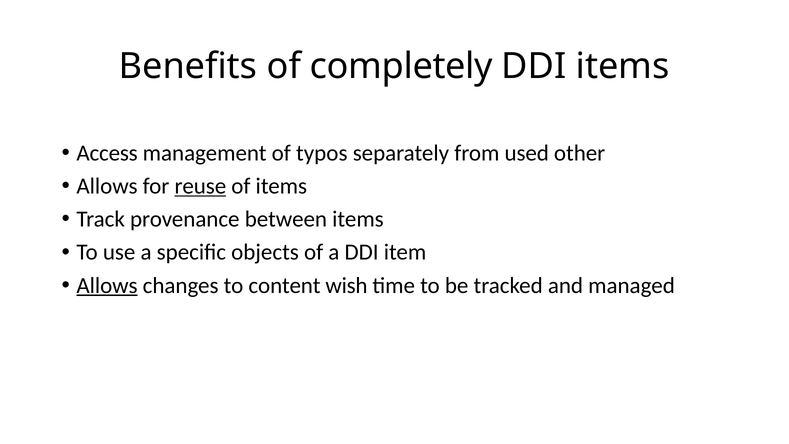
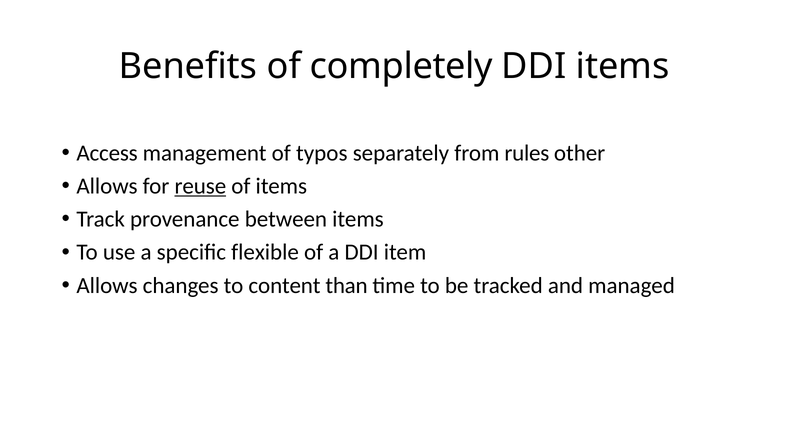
used: used -> rules
objects: objects -> flexible
Allows at (107, 285) underline: present -> none
wish: wish -> than
